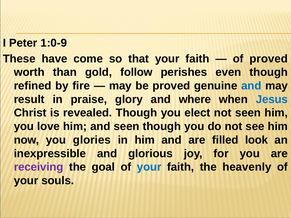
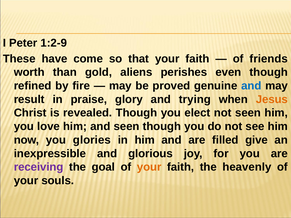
1:0-9: 1:0-9 -> 1:2-9
of proved: proved -> friends
follow: follow -> aliens
where: where -> trying
Jesus colour: blue -> orange
look: look -> give
your at (149, 167) colour: blue -> orange
